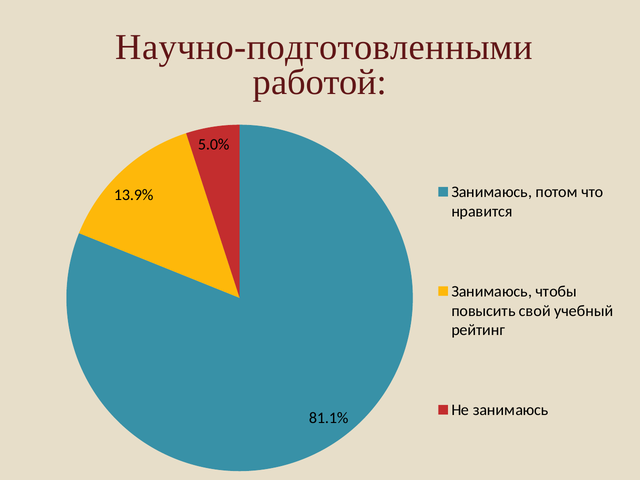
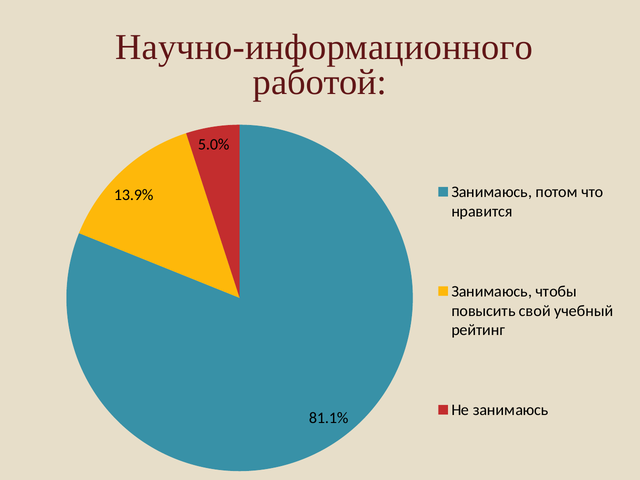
Научно-подготовленными: Научно-подготовленными -> Научно-информационного
